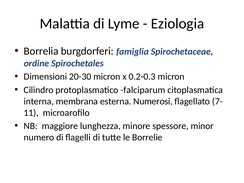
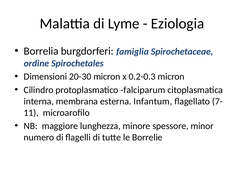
Numerosi: Numerosi -> Infantum
